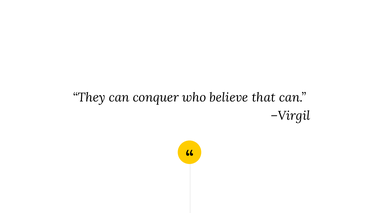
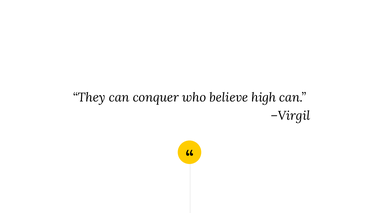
that: that -> high
